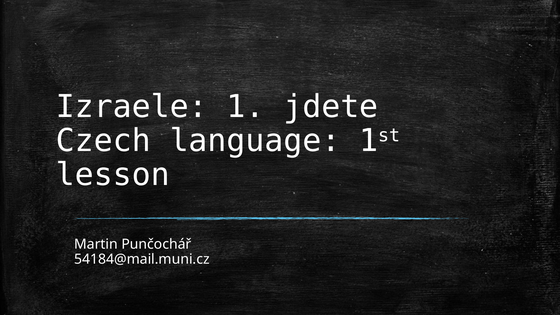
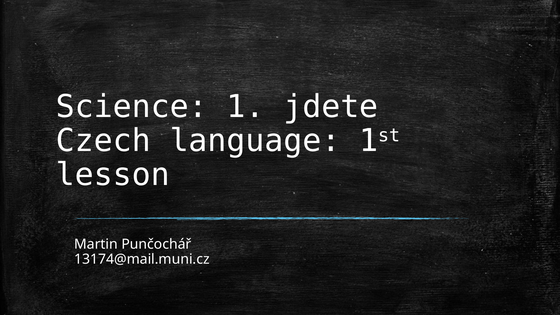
Izraele: Izraele -> Science
54184@mail.muni.cz: 54184@mail.muni.cz -> 13174@mail.muni.cz
